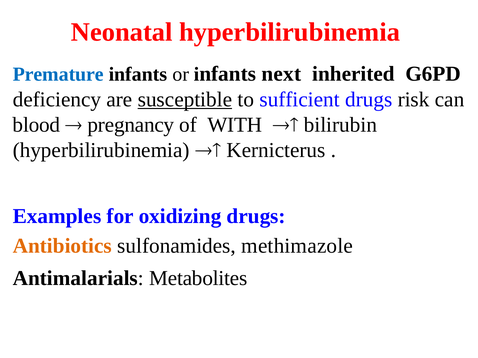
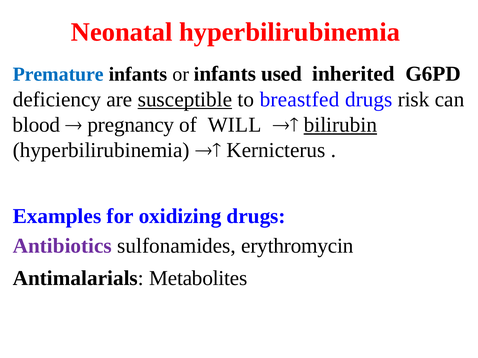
next: next -> used
sufficient: sufficient -> breastfed
WITH: WITH -> WILL
bilirubin underline: none -> present
Antibiotics colour: orange -> purple
methimazole: methimazole -> erythromycin
